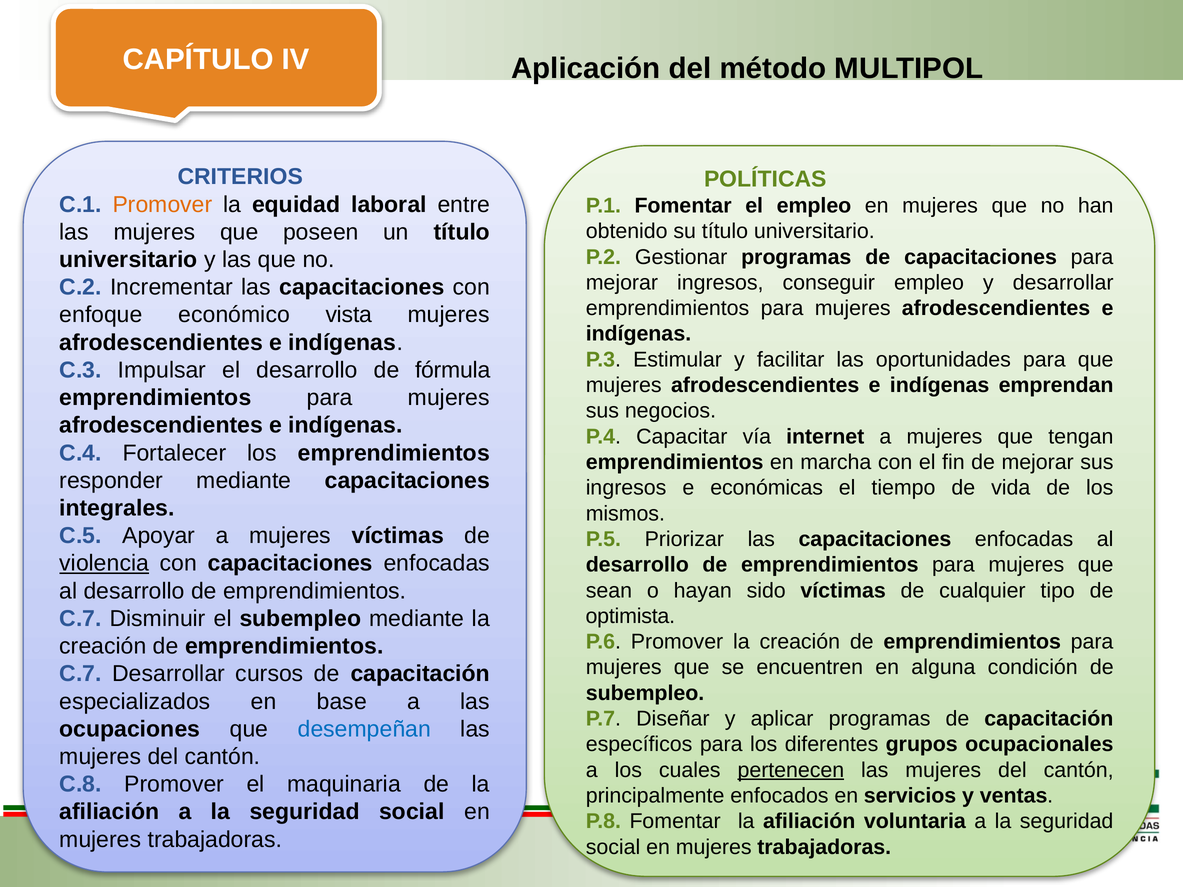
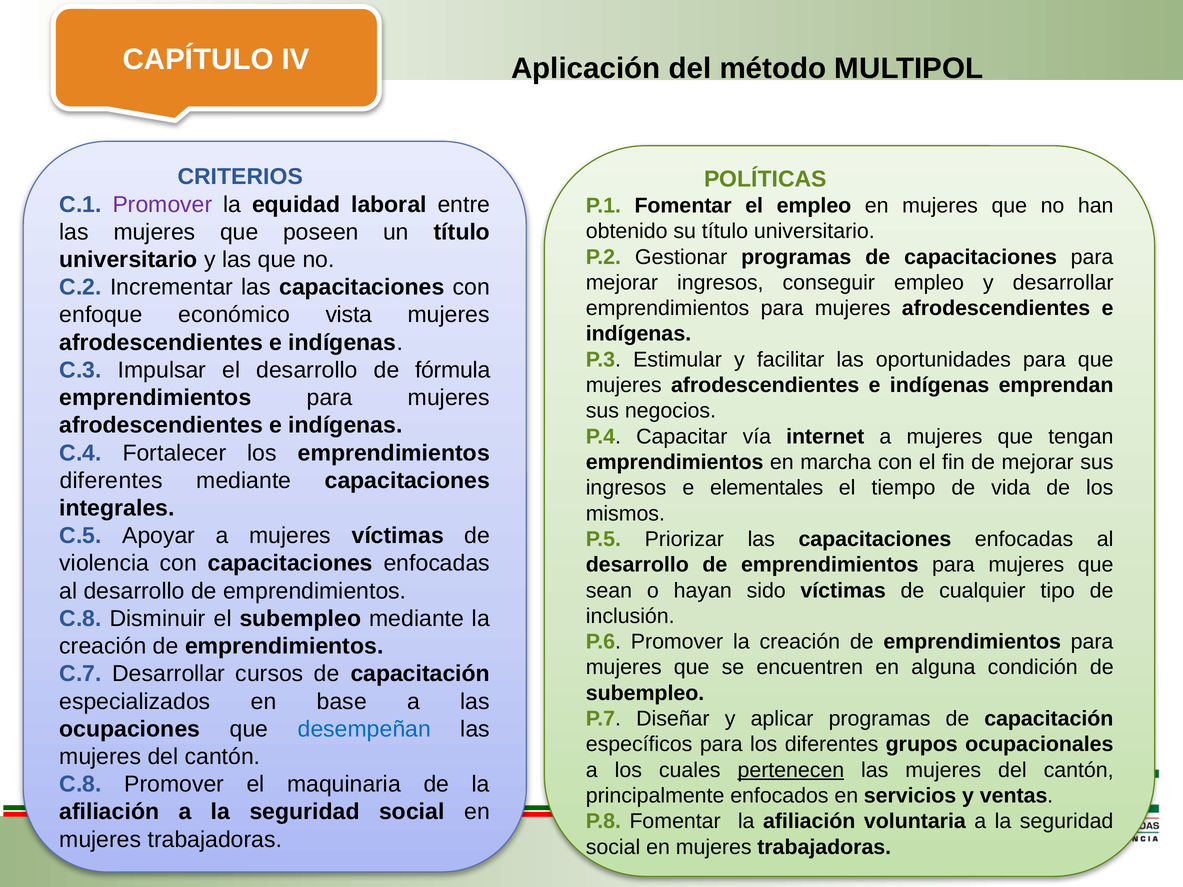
Promover at (162, 205) colour: orange -> purple
responder at (111, 481): responder -> diferentes
económicas: económicas -> elementales
violencia underline: present -> none
optimista: optimista -> inclusión
C.7 at (81, 619): C.7 -> C.8
